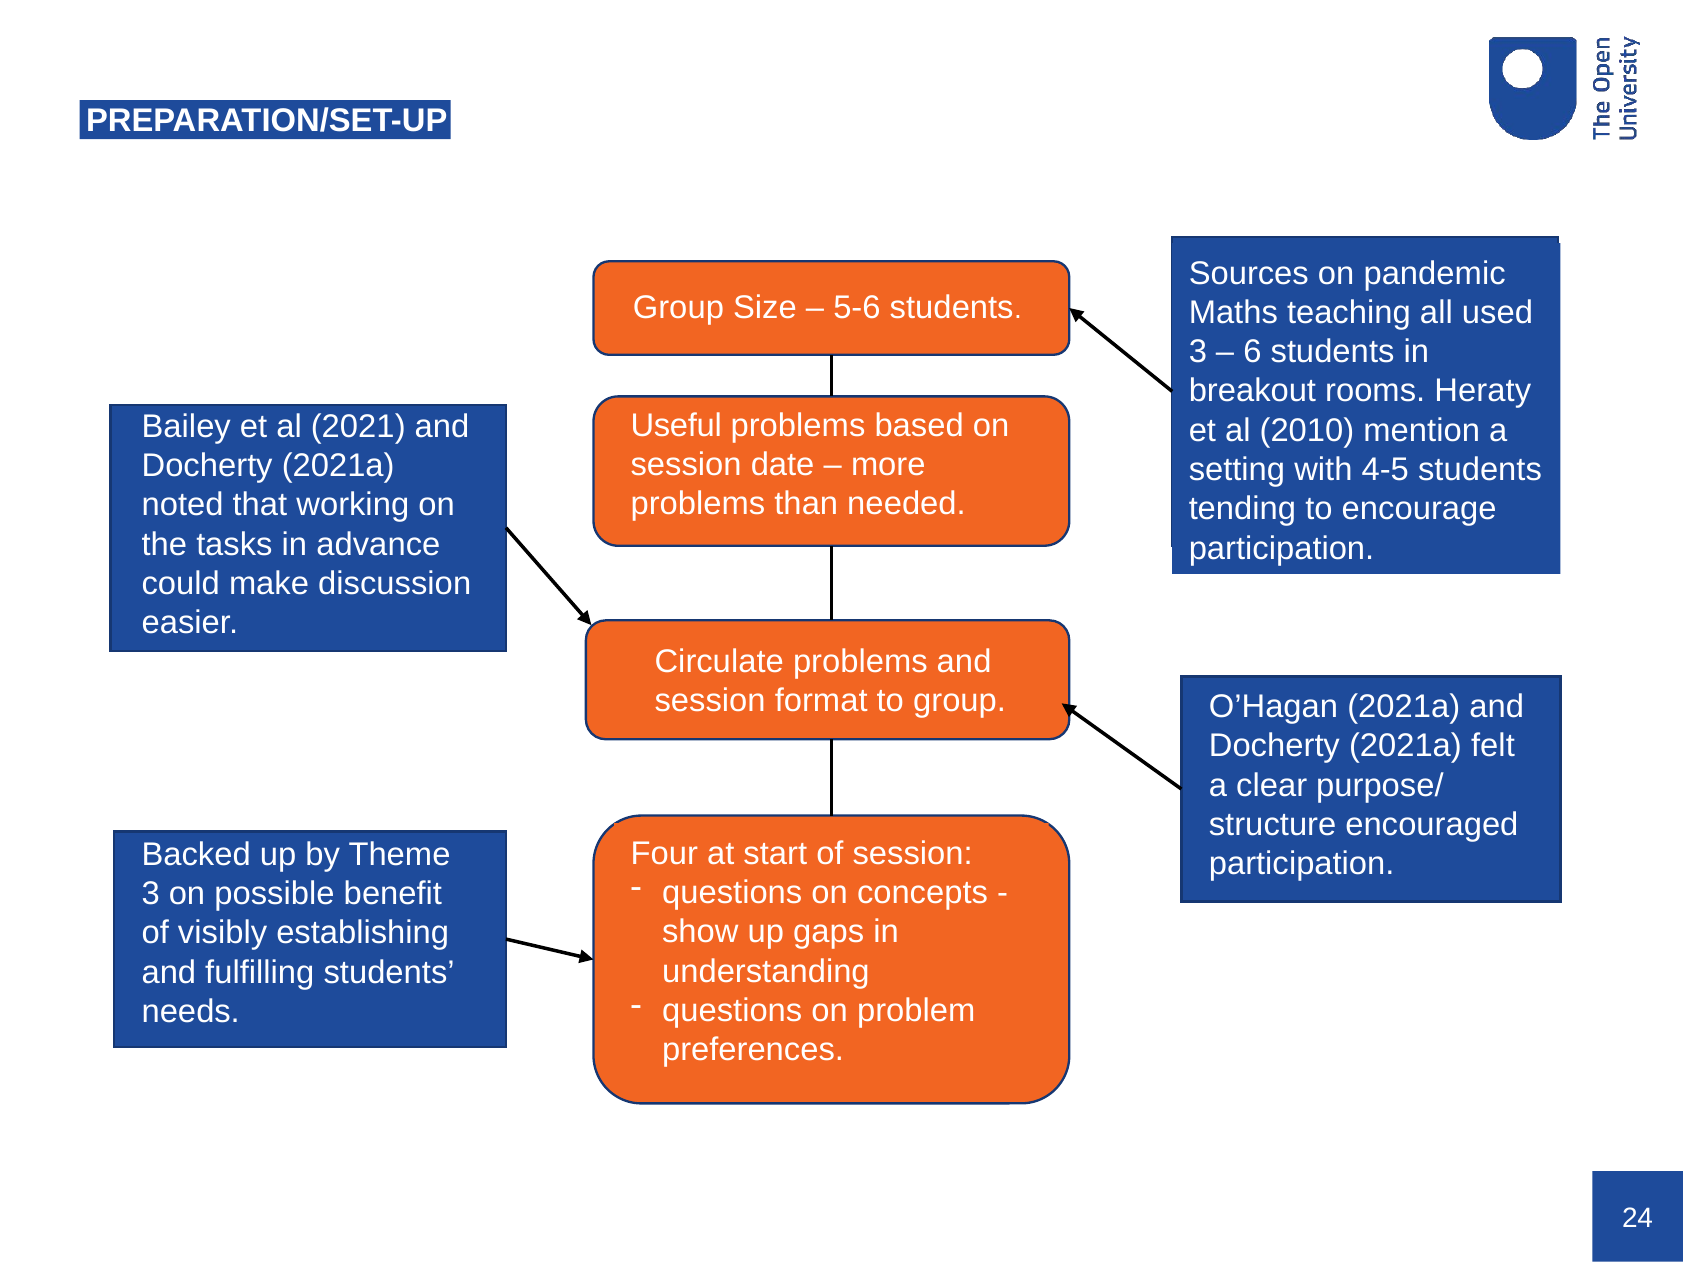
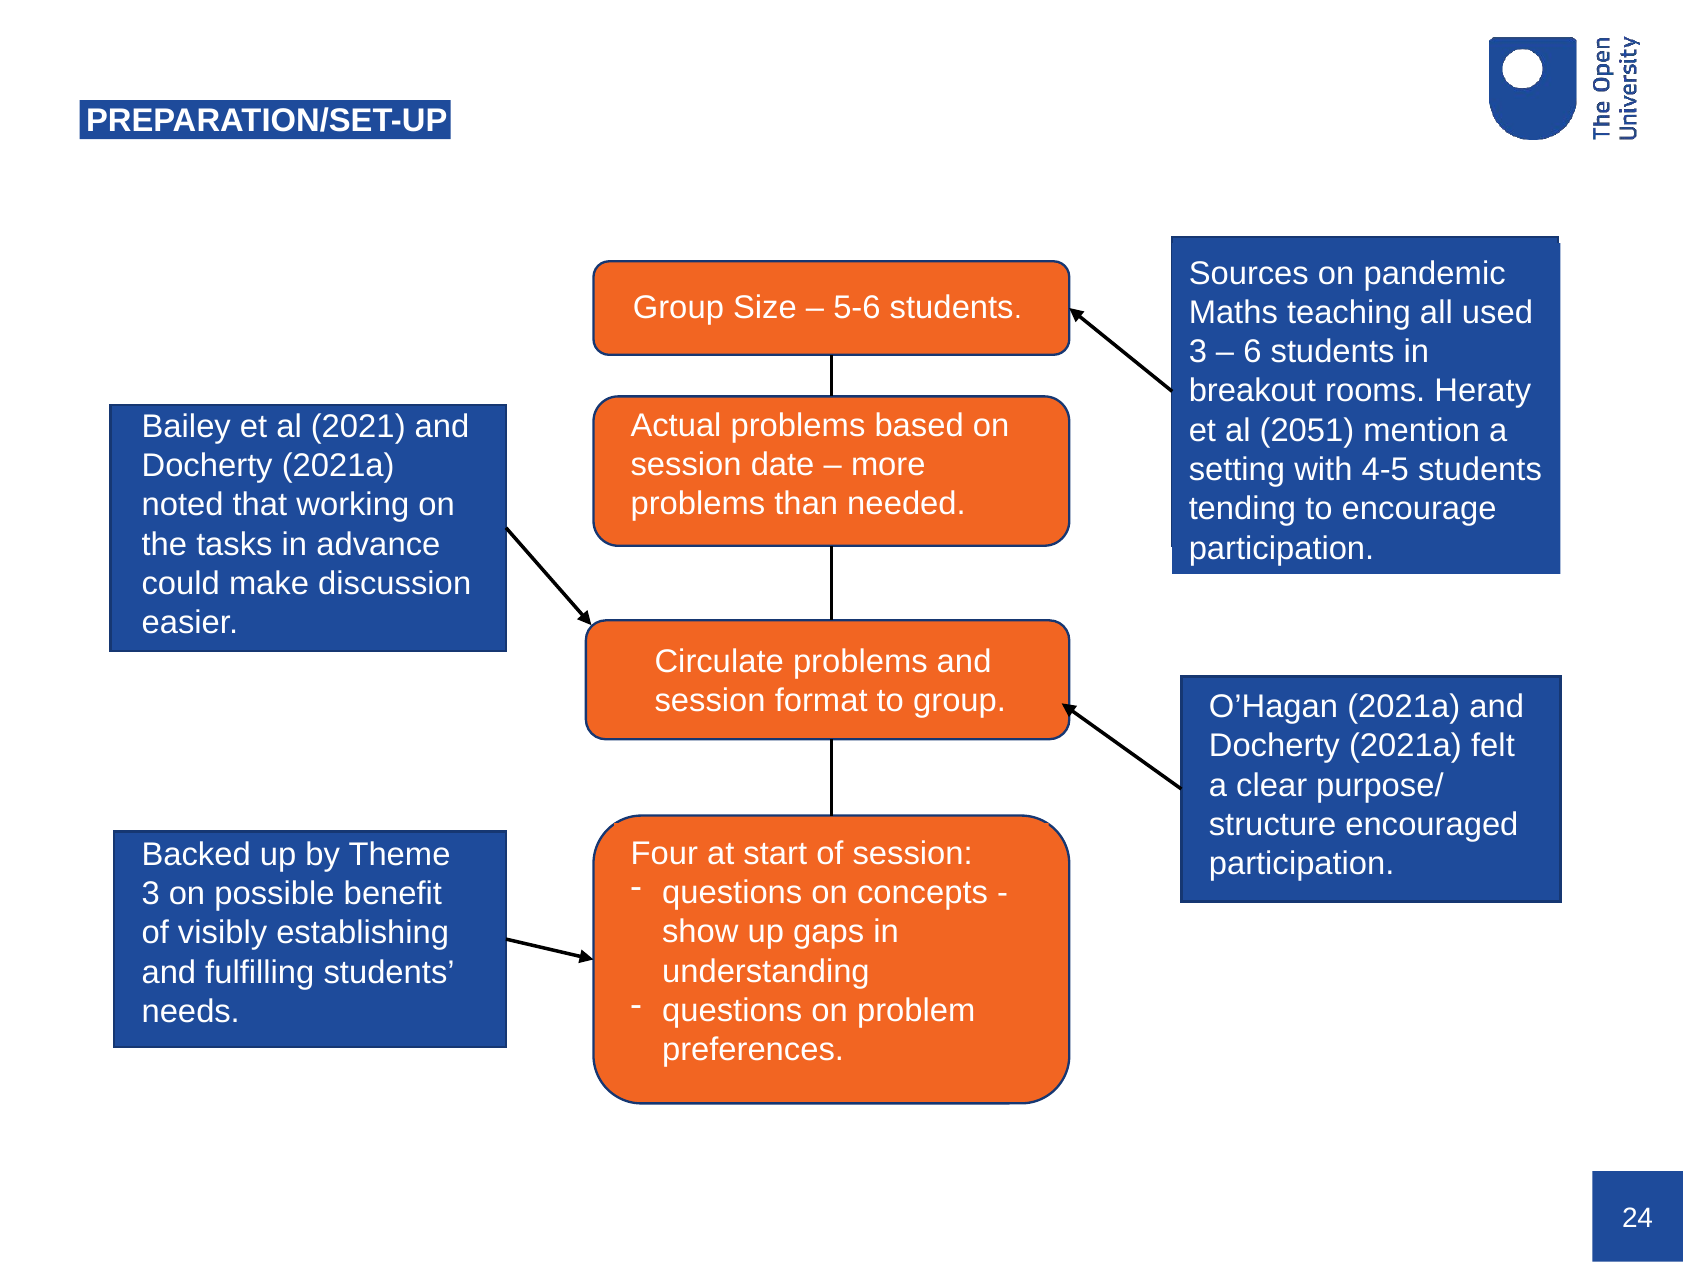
Useful: Useful -> Actual
2010: 2010 -> 2051
